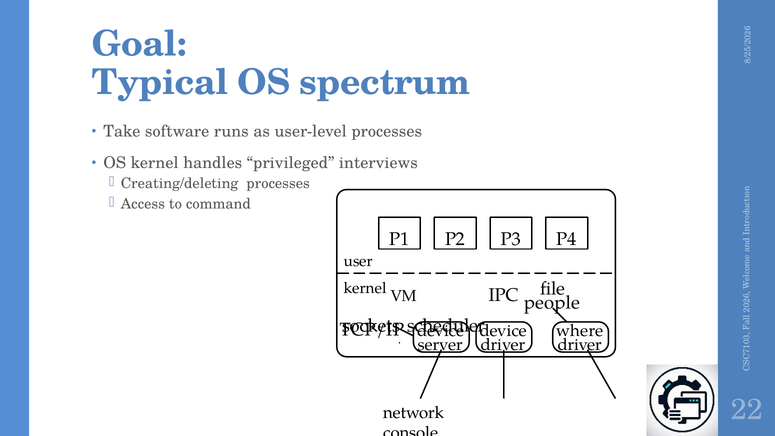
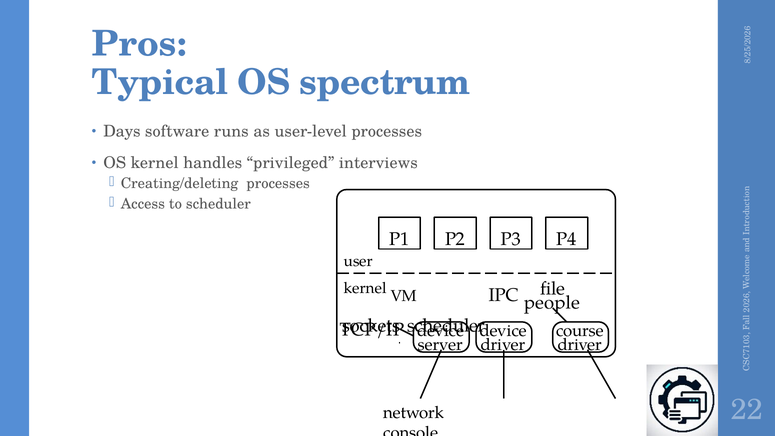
Goal: Goal -> Pros
Take: Take -> Days
to command: command -> scheduler
where: where -> course
